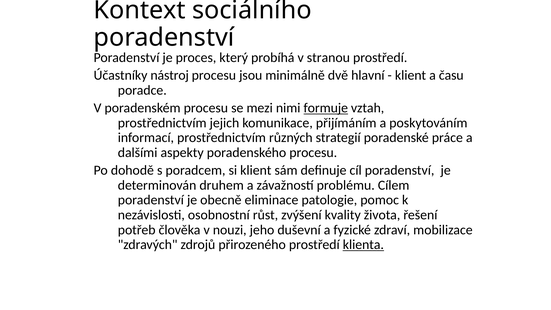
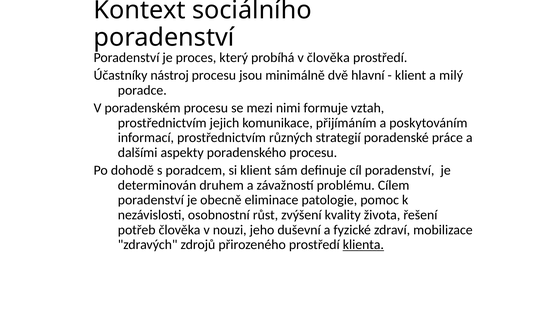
v stranou: stranou -> člověka
času: času -> milý
formuje underline: present -> none
